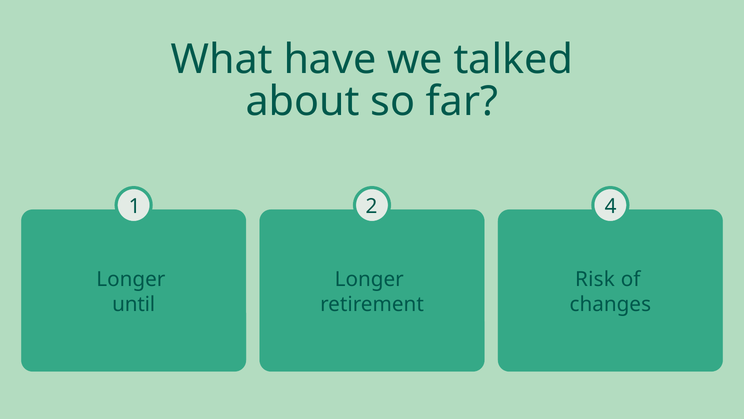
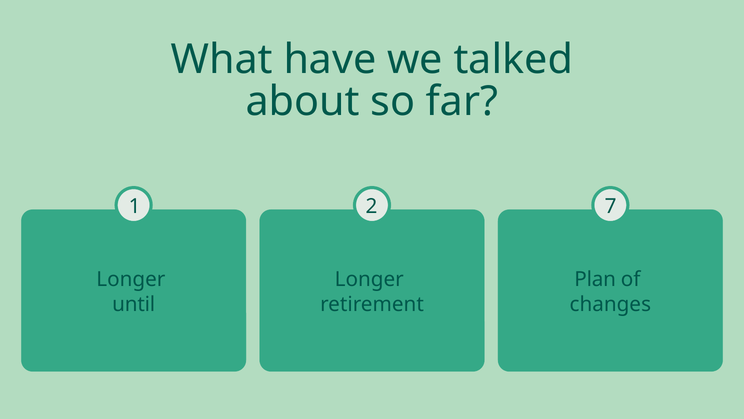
4: 4 -> 7
Risk: Risk -> Plan
